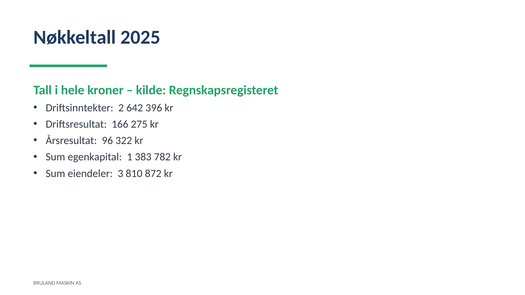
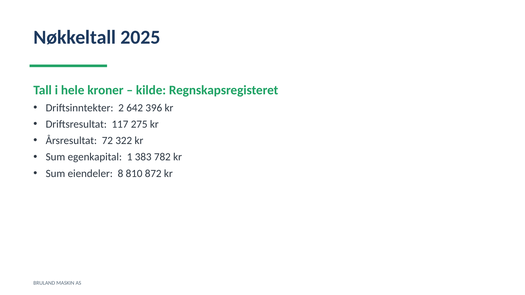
166: 166 -> 117
96: 96 -> 72
3: 3 -> 8
